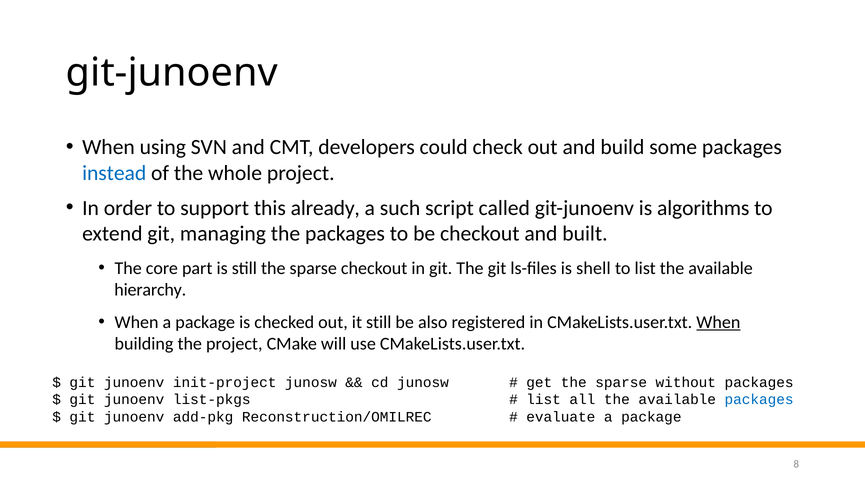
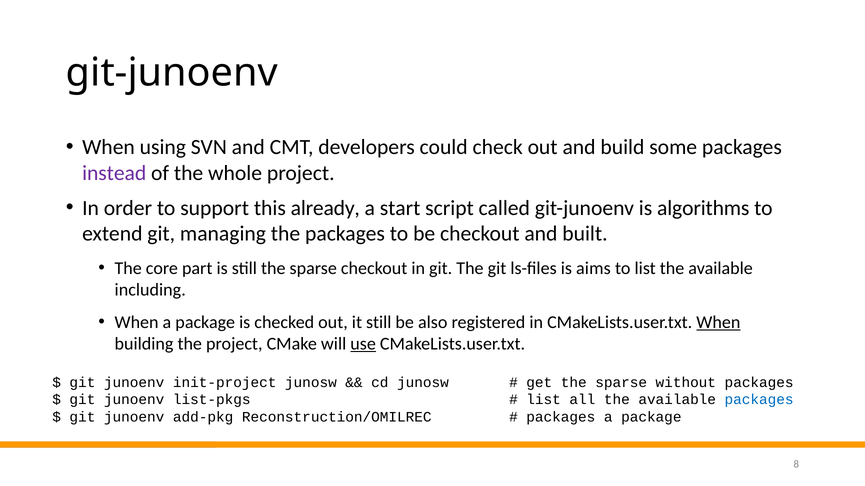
instead colour: blue -> purple
such: such -> start
shell: shell -> aims
hierarchy: hierarchy -> including
use underline: none -> present
evaluate at (561, 417): evaluate -> packages
